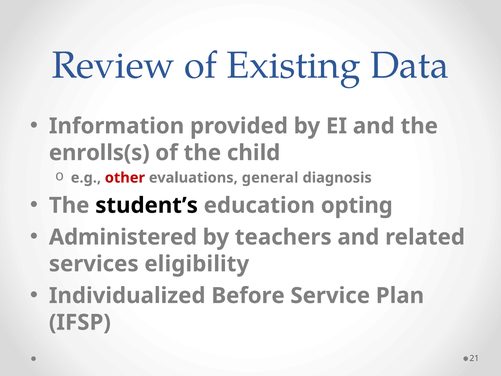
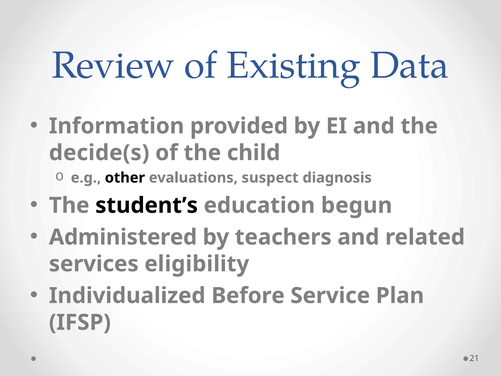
enrolls(s: enrolls(s -> decide(s
other colour: red -> black
general: general -> suspect
opting: opting -> begun
